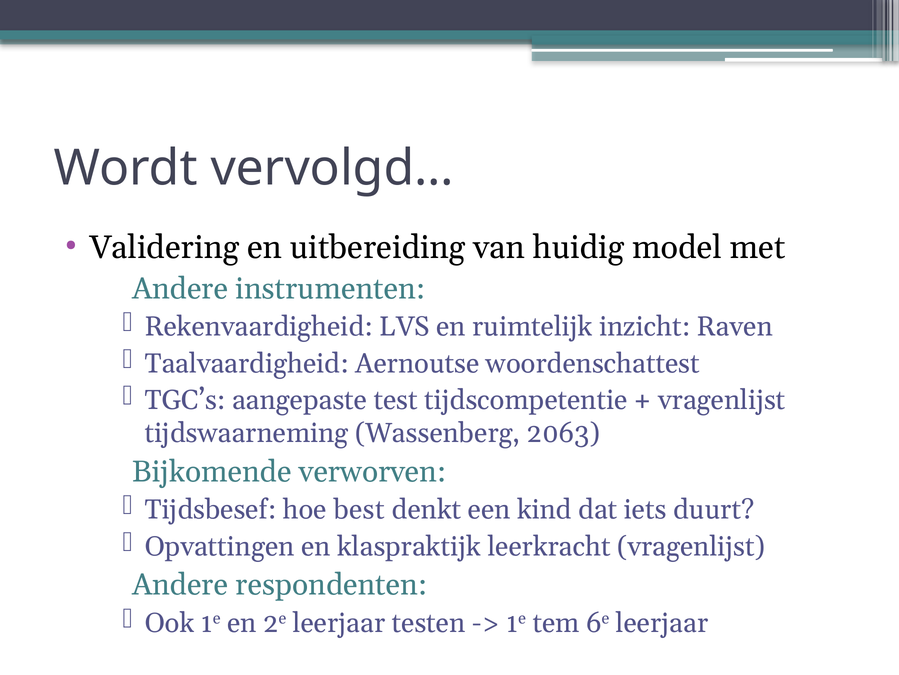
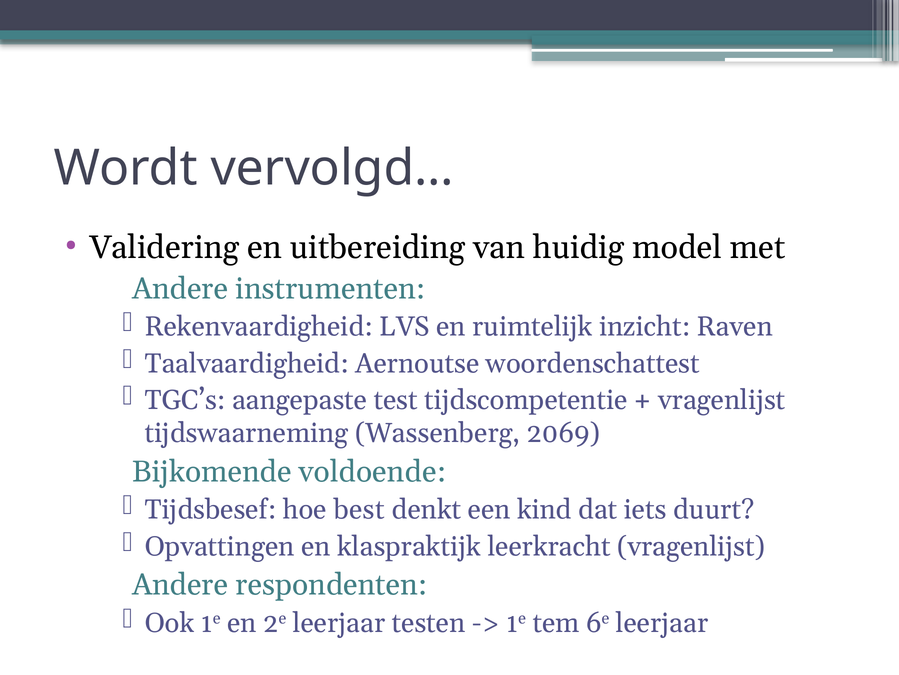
2063: 2063 -> 2069
verworven: verworven -> voldoende
